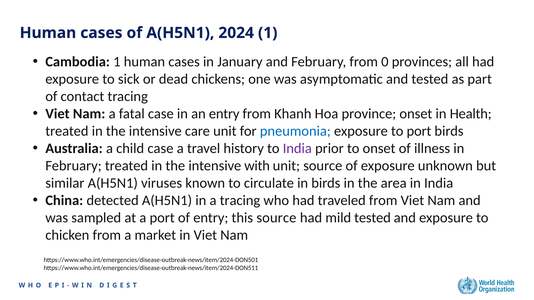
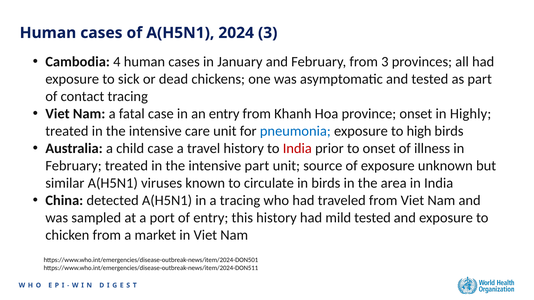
2024 1: 1 -> 3
Cambodia 1: 1 -> 4
from 0: 0 -> 3
Health: Health -> Highly
to port: port -> high
India at (297, 149) colour: purple -> red
intensive with: with -> part
this source: source -> history
